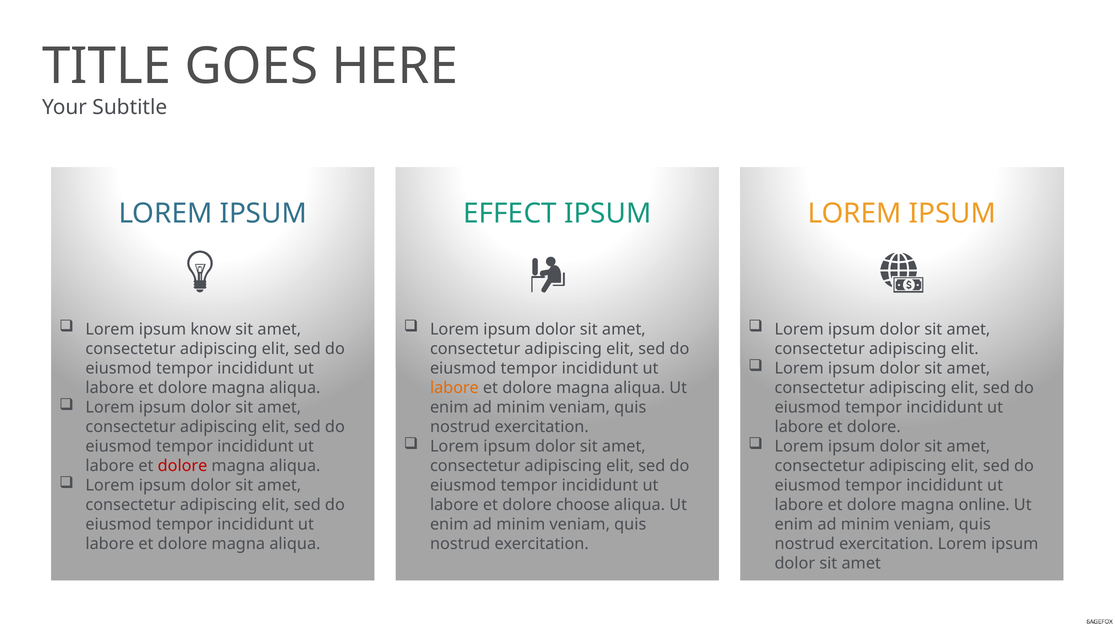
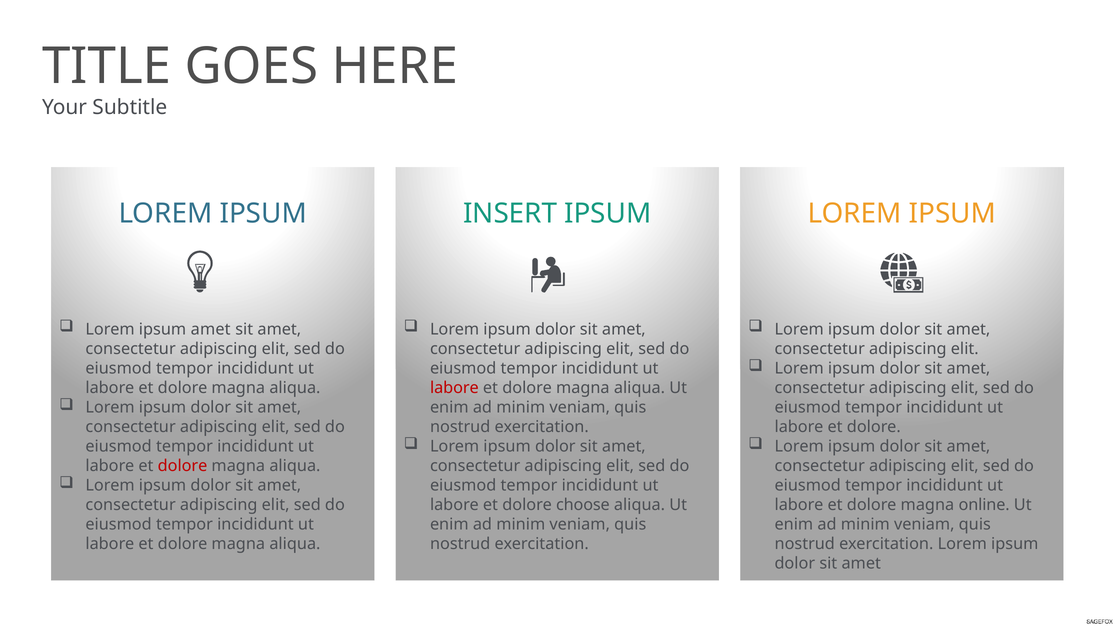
EFFECT: EFFECT -> INSERT
ipsum know: know -> amet
labore at (454, 388) colour: orange -> red
